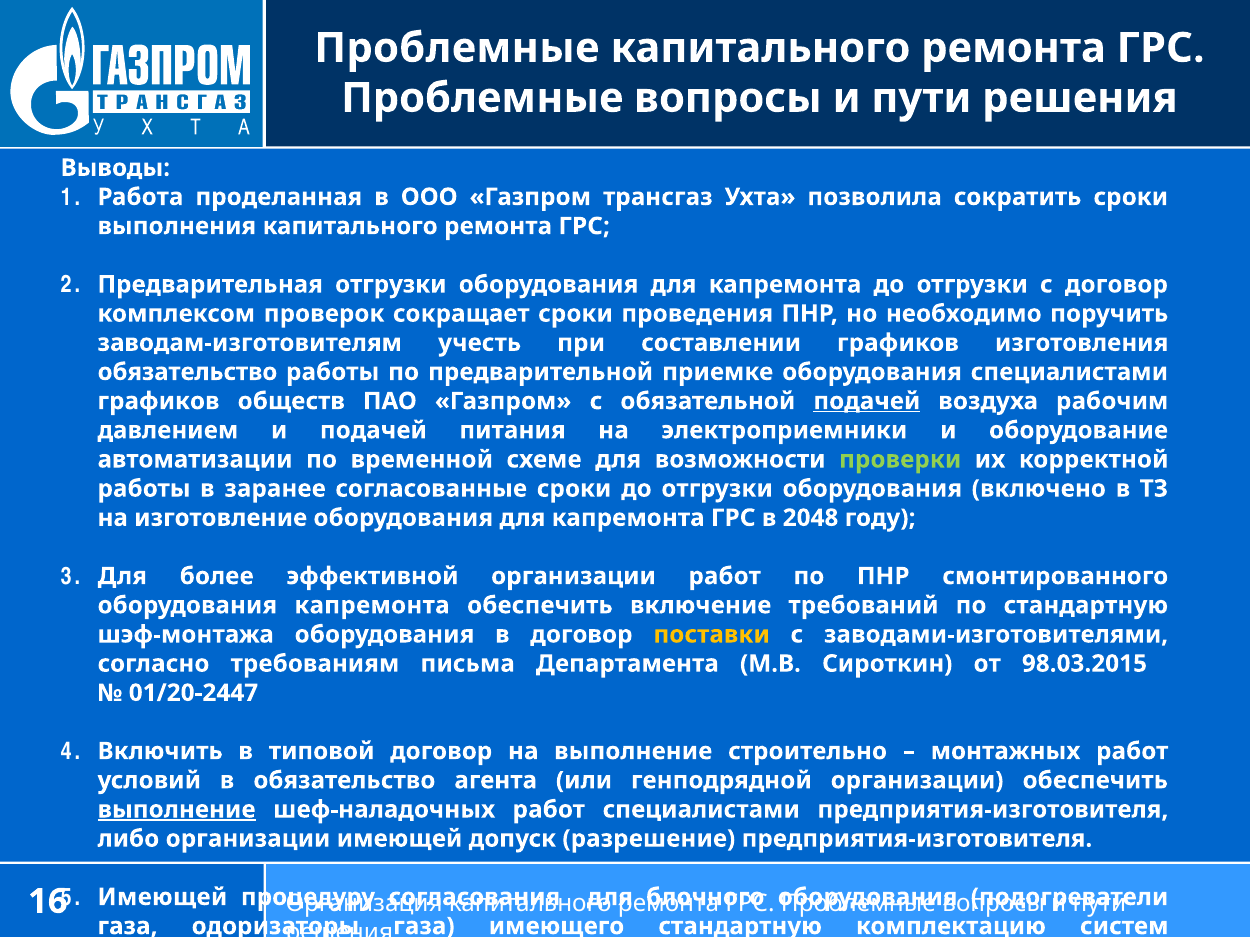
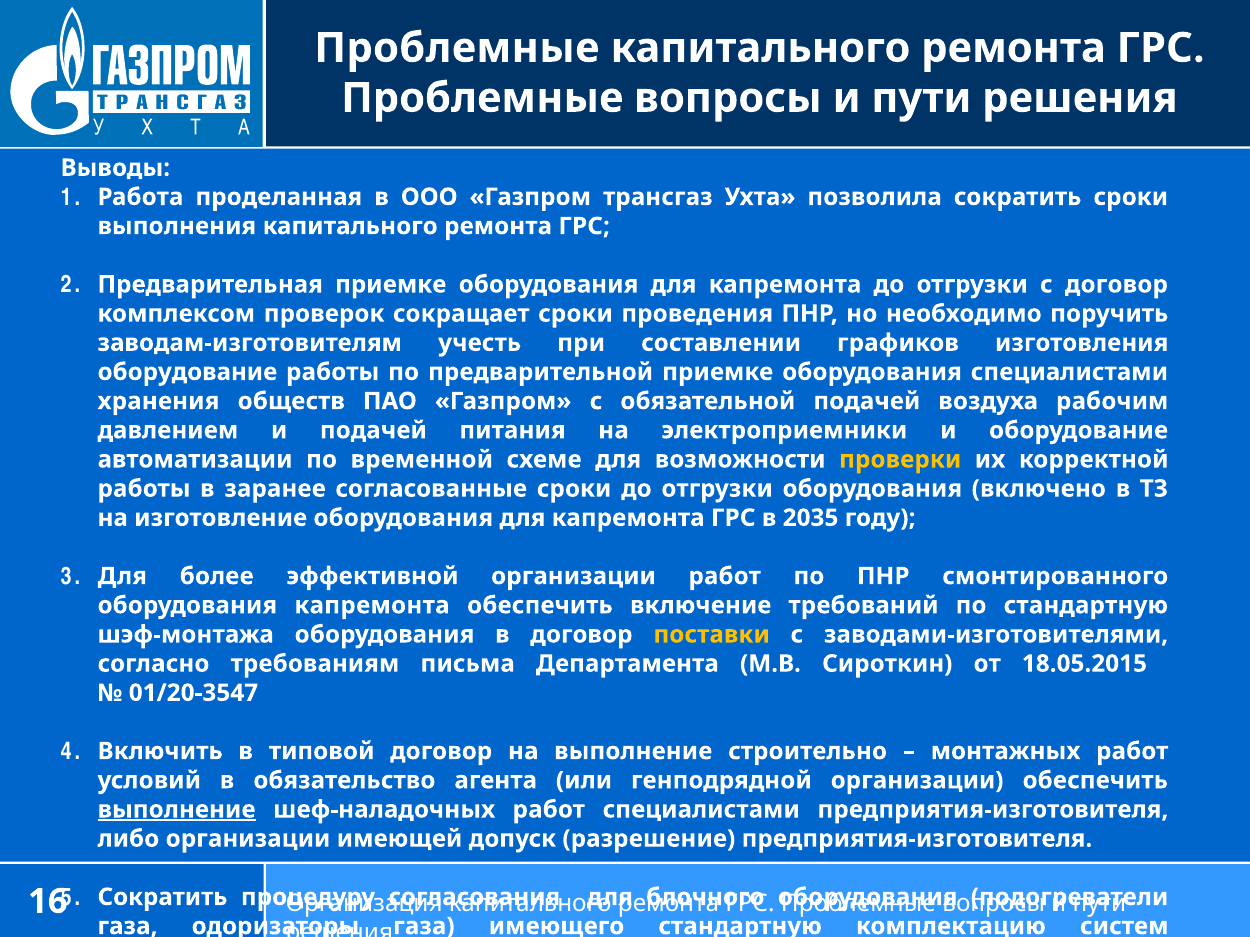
Предварительная отгрузки: отгрузки -> приемке
обязательство at (187, 372): обязательство -> оборудование
графиков at (159, 401): графиков -> хранения
подачей at (867, 401) underline: present -> none
проверки colour: light green -> yellow
2048: 2048 -> 2035
98.03.2015: 98.03.2015 -> 18.05.2015
01/20-2447: 01/20-2447 -> 01/20-3547
Имеющей at (162, 897): Имеющей -> Сократить
